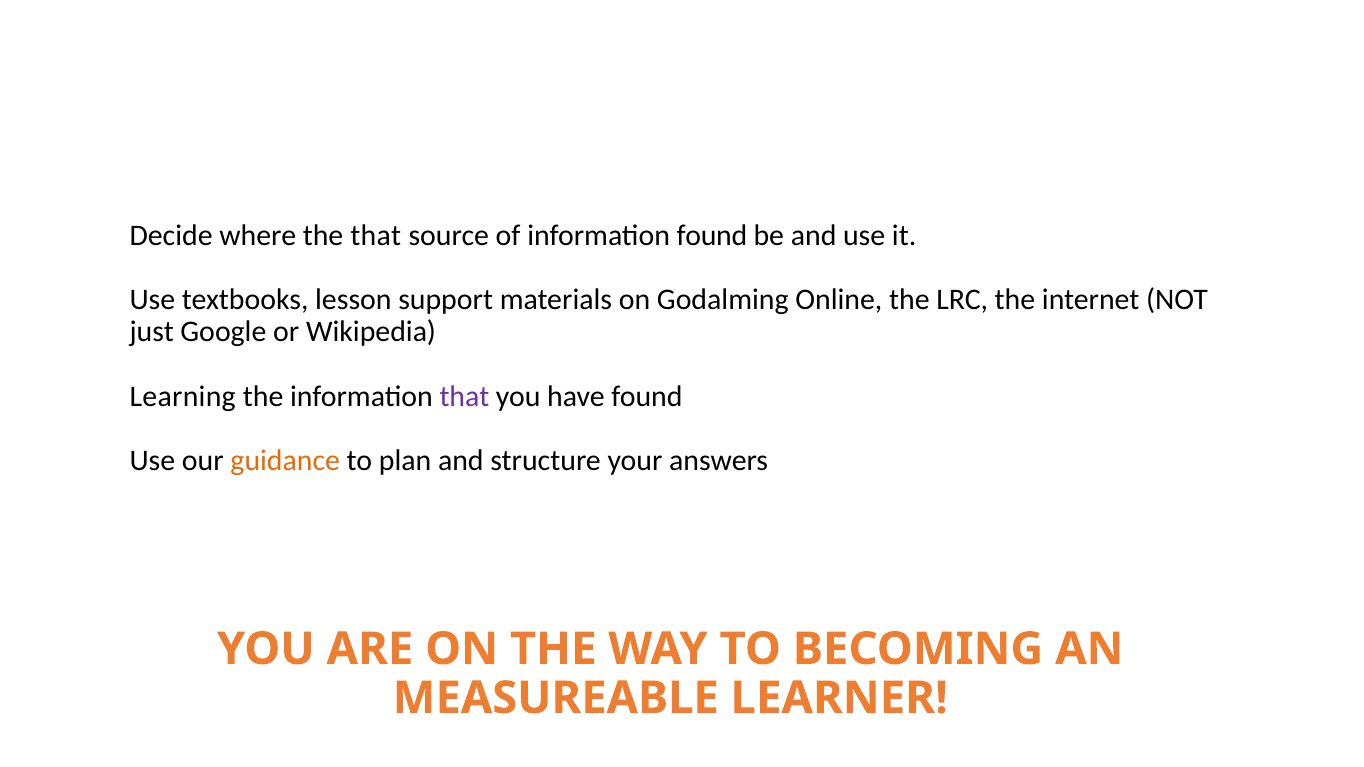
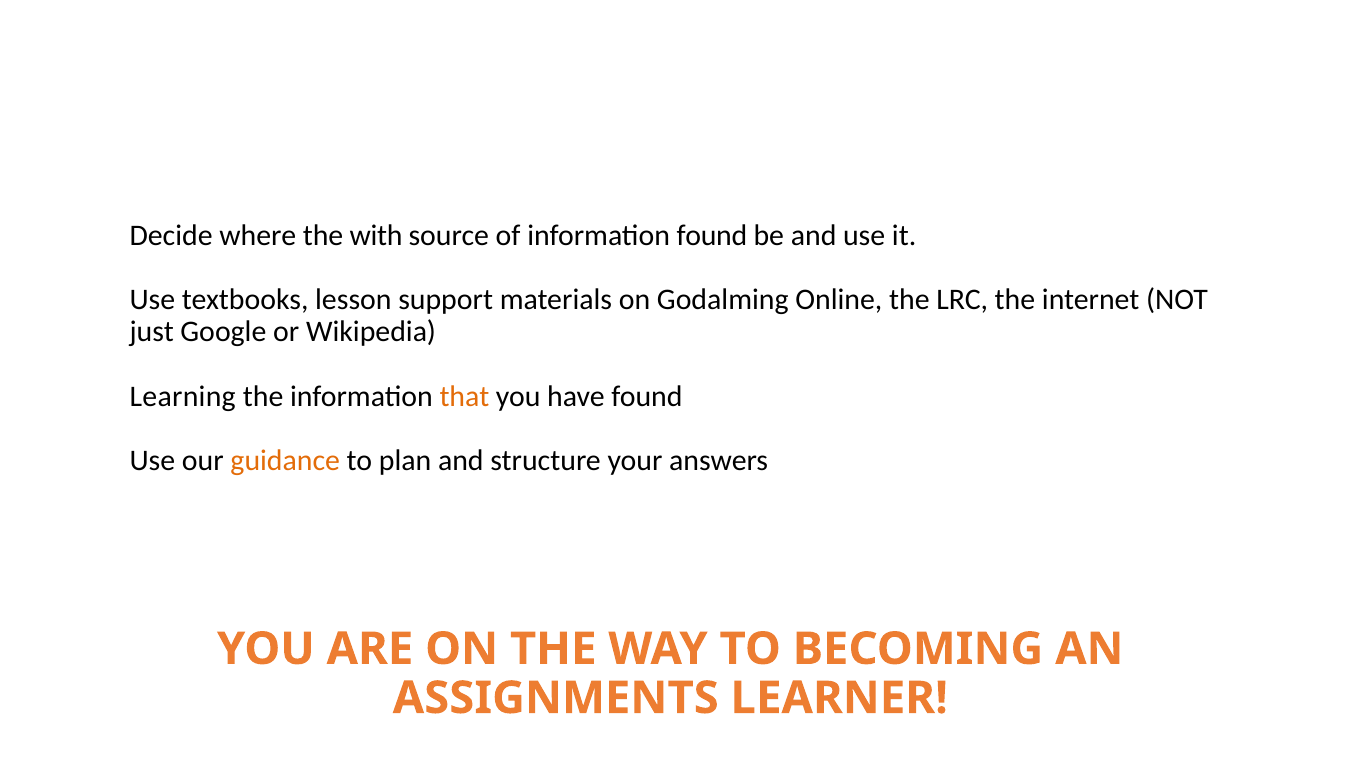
the that: that -> with
that at (464, 397) colour: purple -> orange
MEASUREABLE: MEASUREABLE -> ASSIGNMENTS
